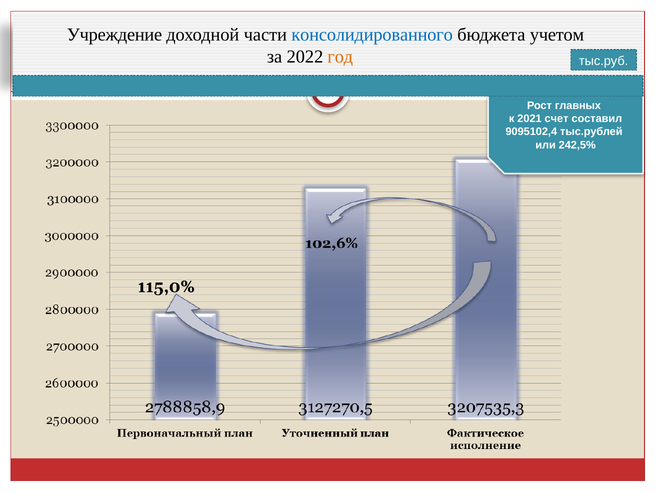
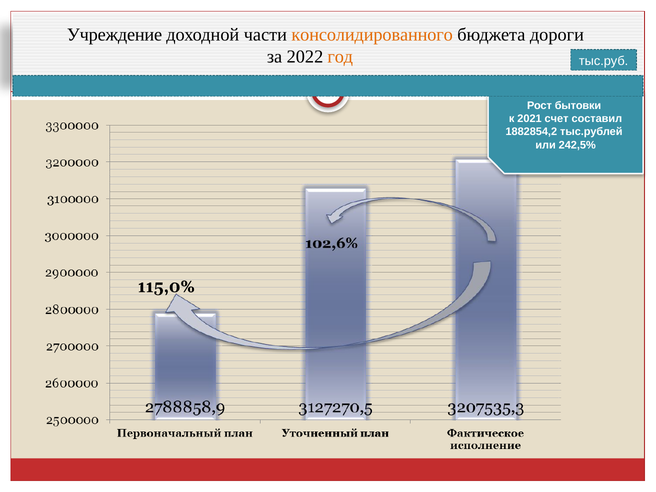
консолидированного colour: blue -> orange
учетом: учетом -> дороги
главных: главных -> бытовки
9095102,4: 9095102,4 -> 1882854,2
